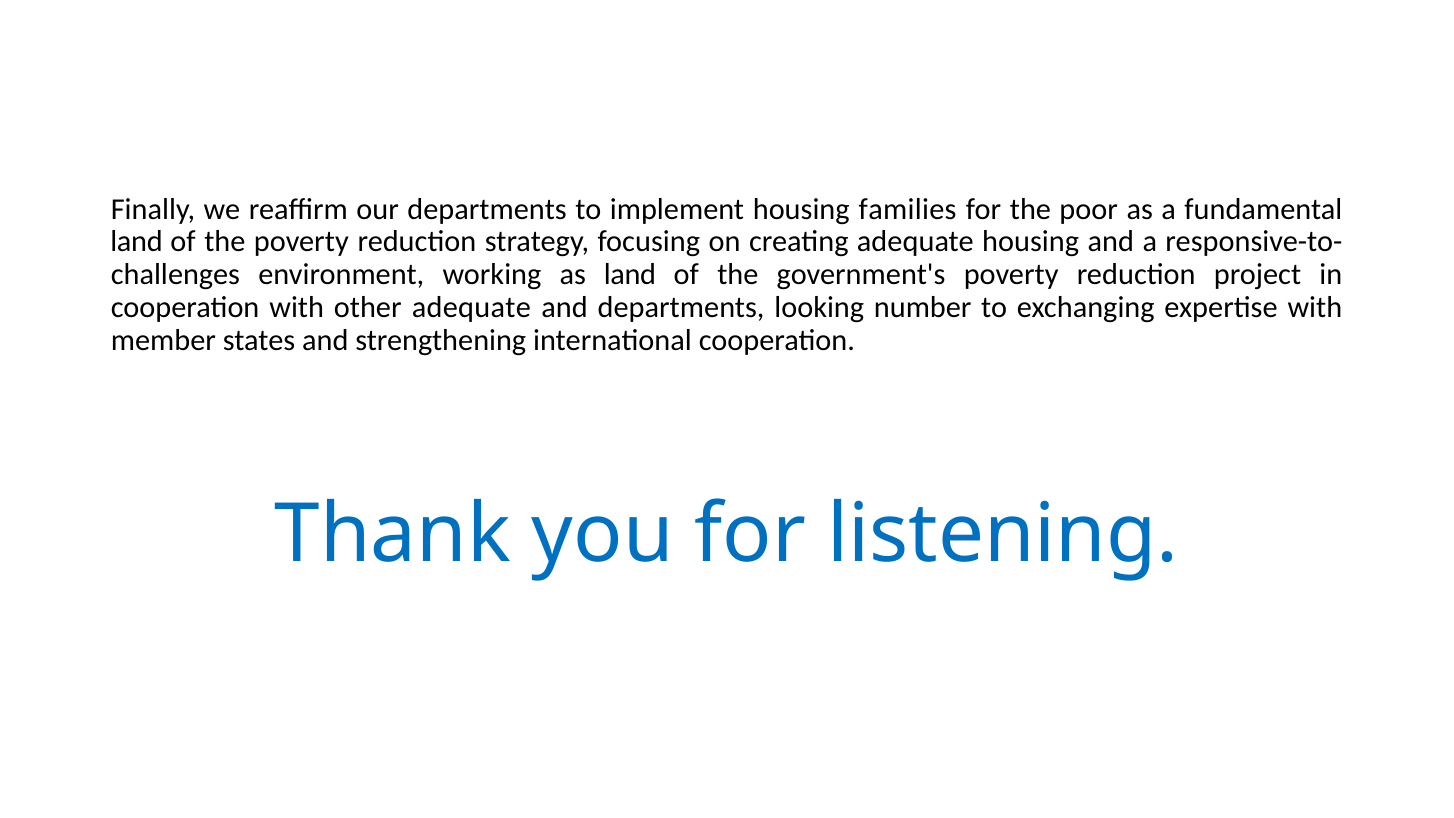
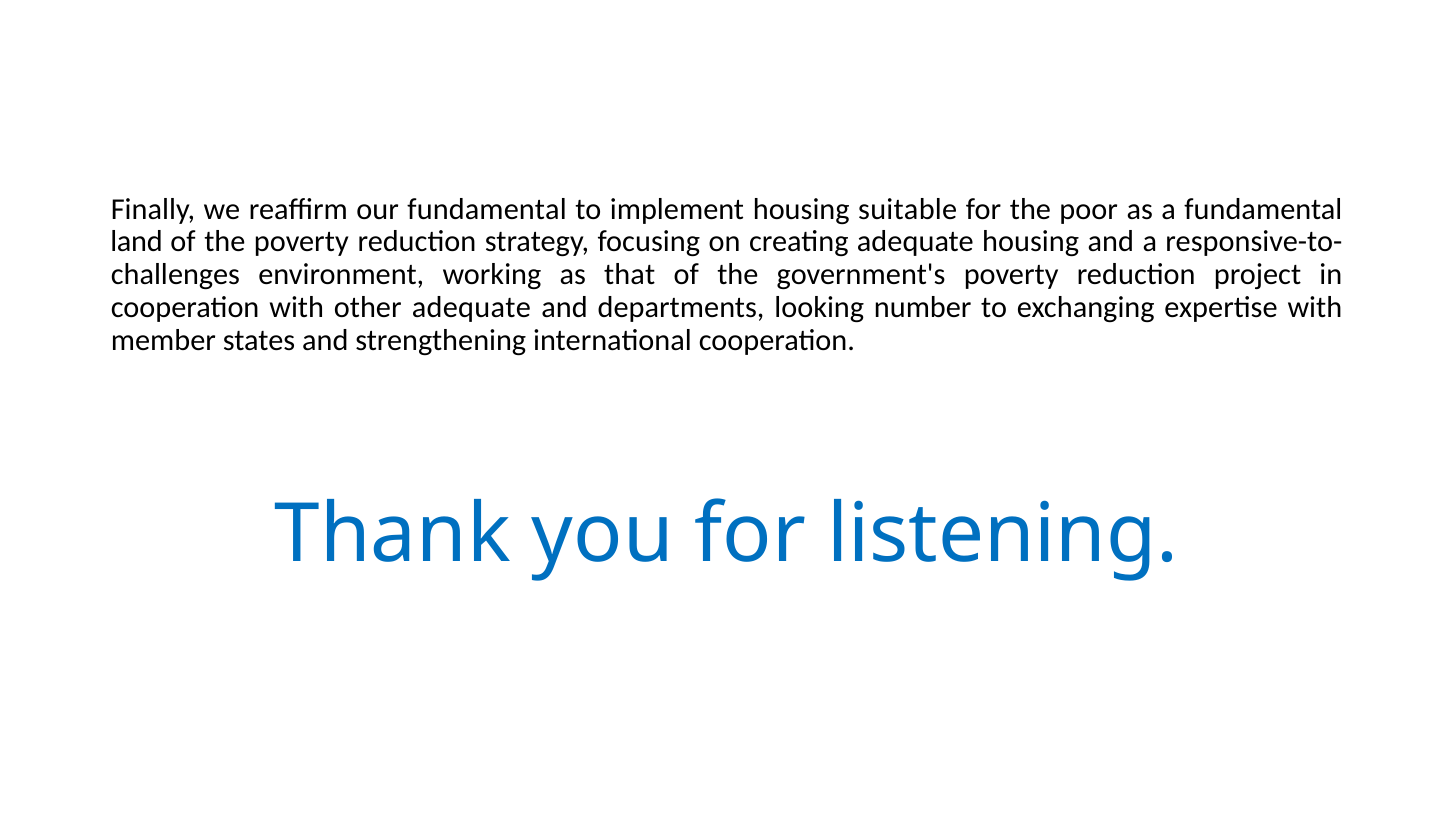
our departments: departments -> fundamental
families: families -> suitable
as land: land -> that
